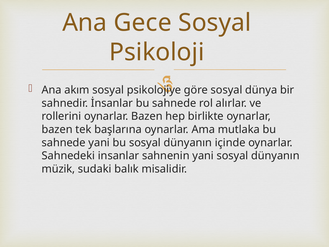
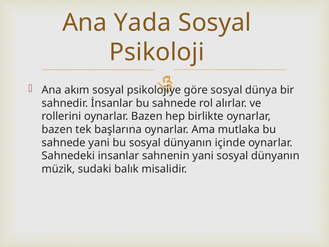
Gece: Gece -> Yada
